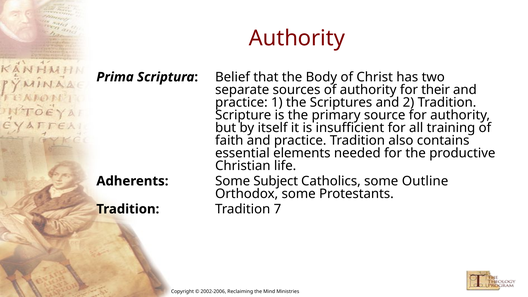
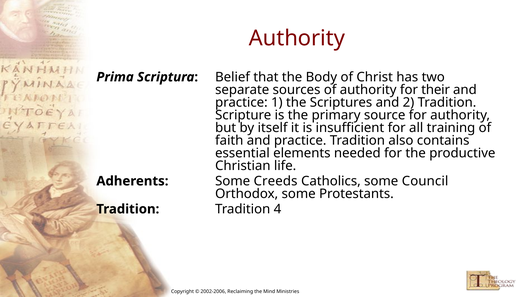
Subject: Subject -> Creeds
Outline: Outline -> Council
7: 7 -> 4
